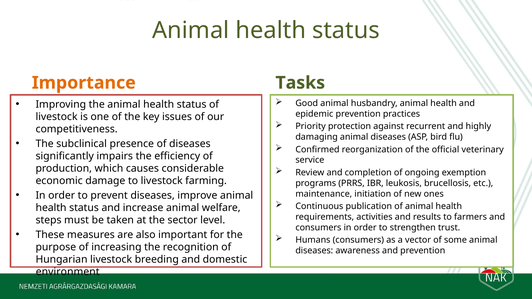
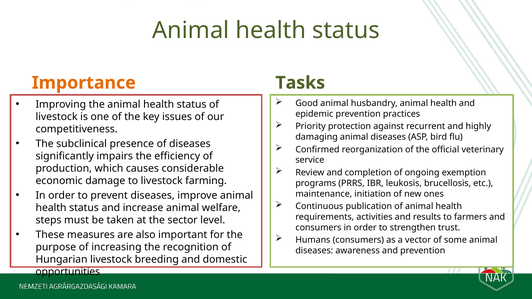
environment: environment -> opportunities
